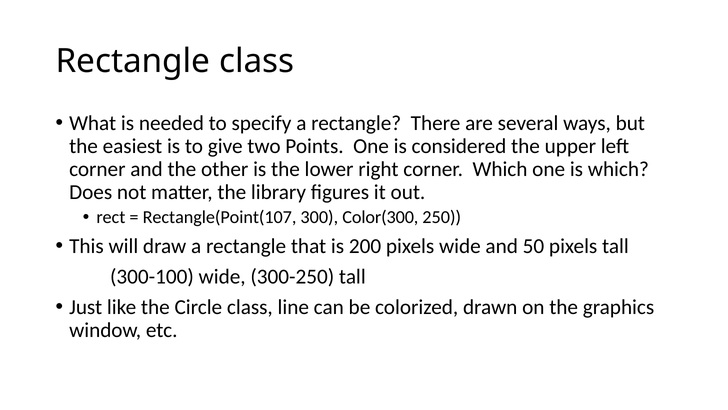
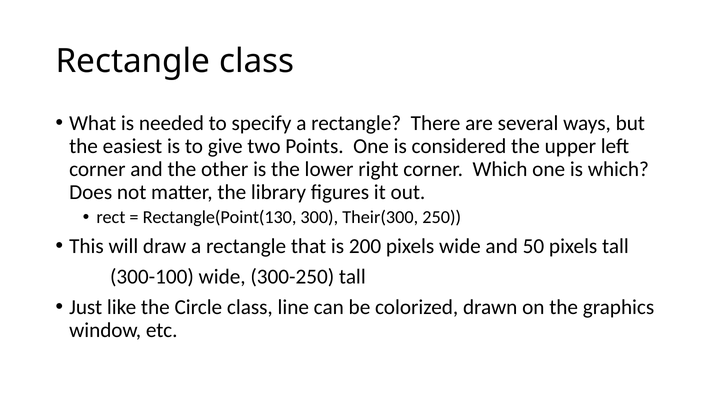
Rectangle(Point(107: Rectangle(Point(107 -> Rectangle(Point(130
Color(300: Color(300 -> Their(300
